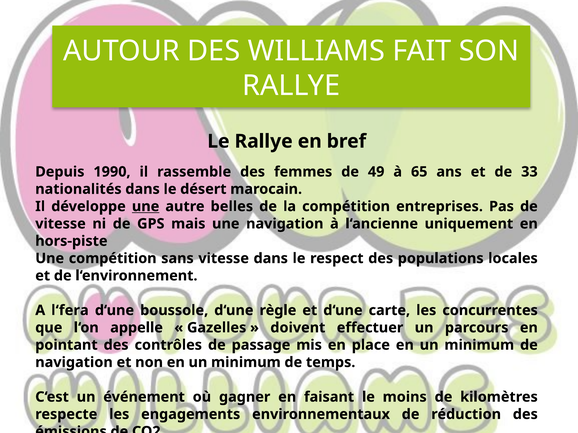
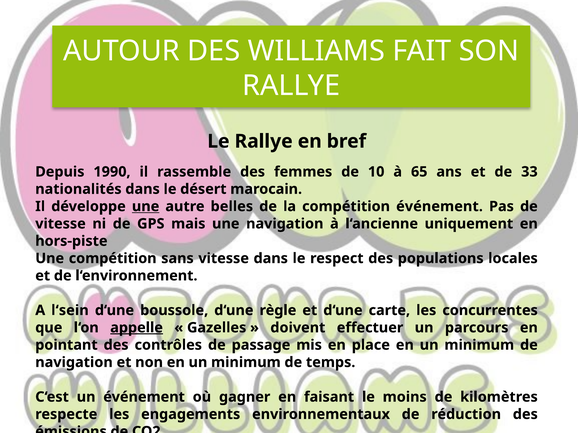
49: 49 -> 10
compétition entreprises: entreprises -> événement
l‘fera: l‘fera -> l‘sein
appelle underline: none -> present
